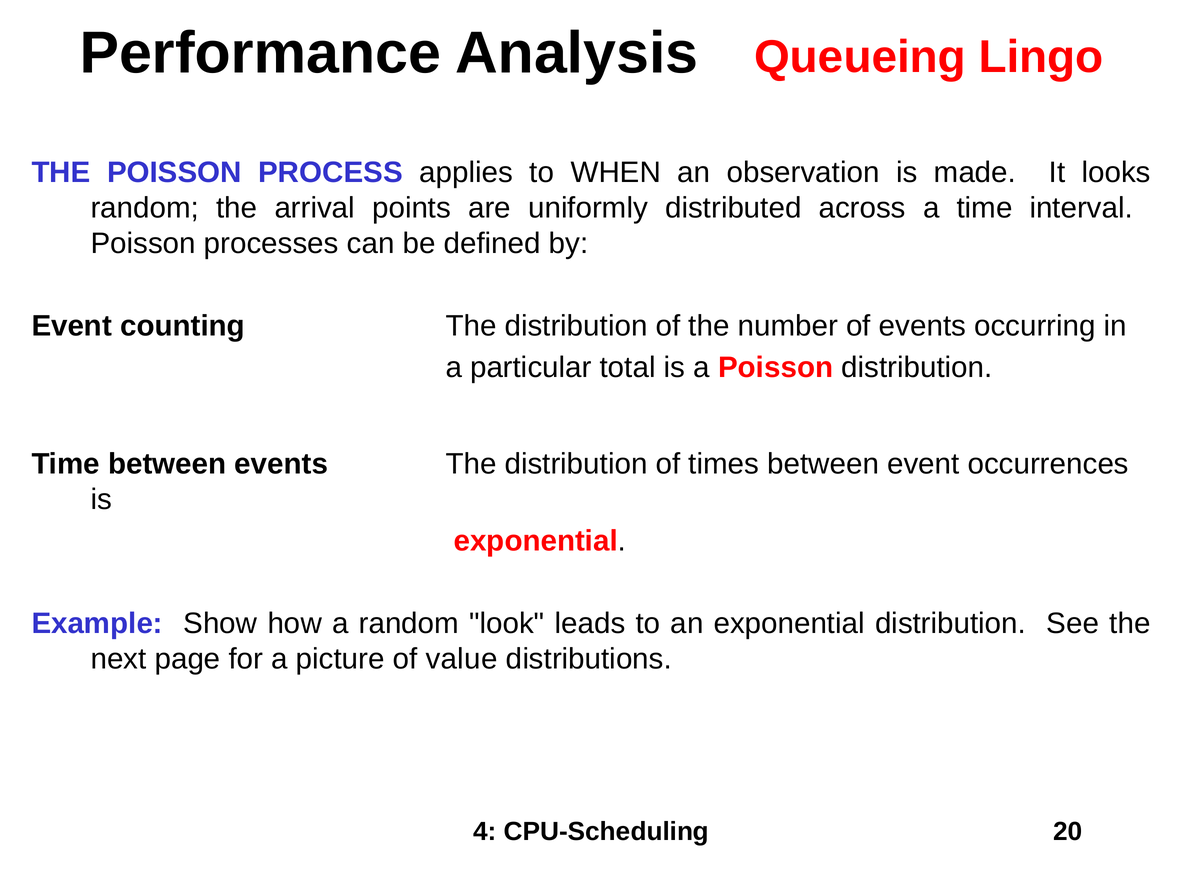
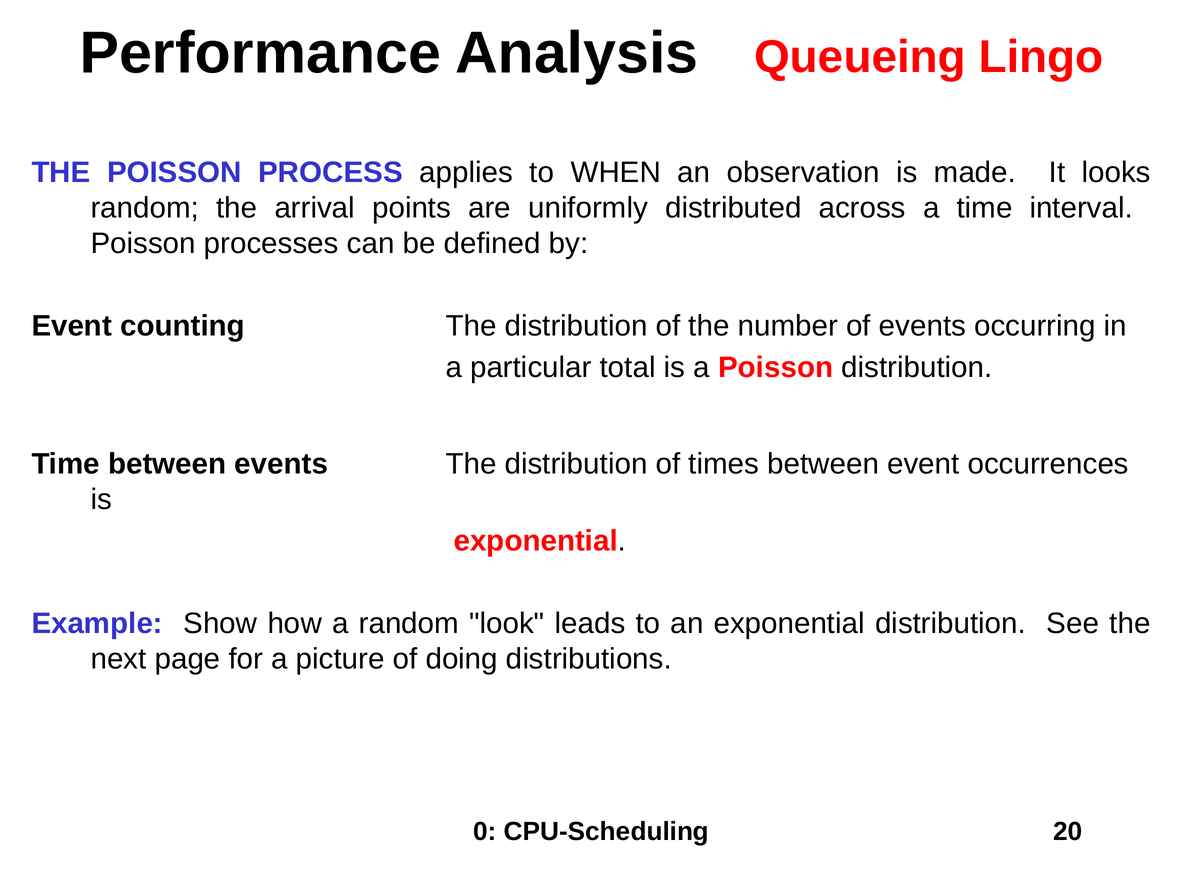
value: value -> doing
4: 4 -> 0
